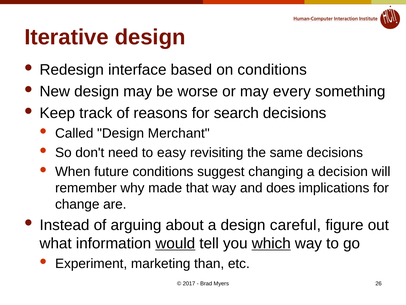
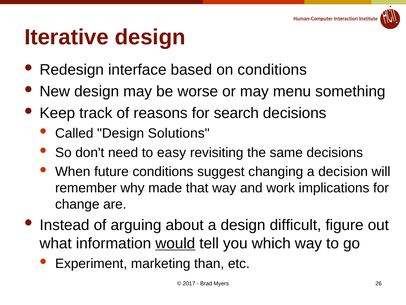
every: every -> menu
Merchant: Merchant -> Solutions
does: does -> work
careful: careful -> difficult
which underline: present -> none
